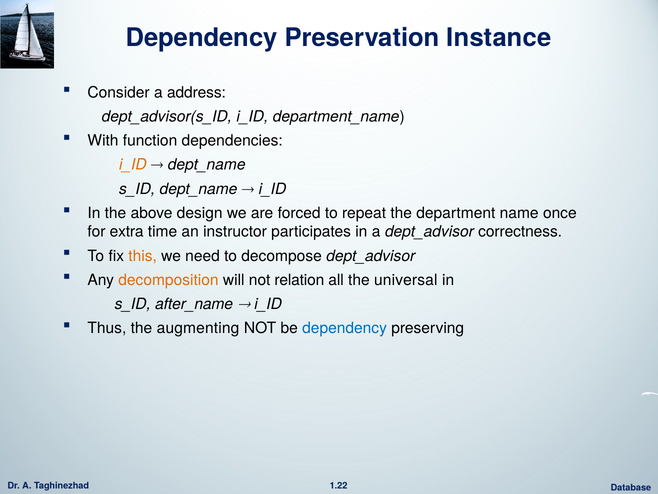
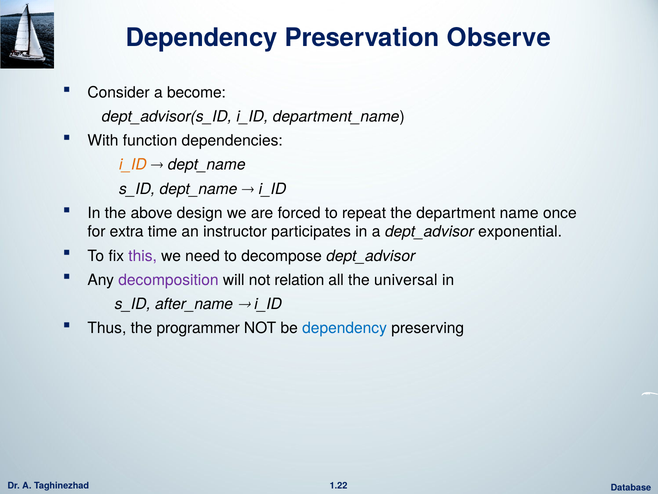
Instance: Instance -> Observe
address: address -> become
correctness: correctness -> exponential
this colour: orange -> purple
decomposition colour: orange -> purple
augmenting: augmenting -> programmer
